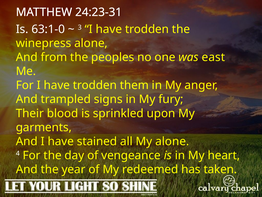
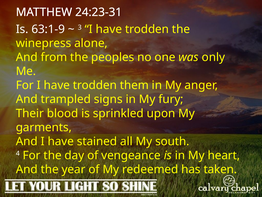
63:1-0: 63:1-0 -> 63:1-9
east: east -> only
My alone: alone -> south
